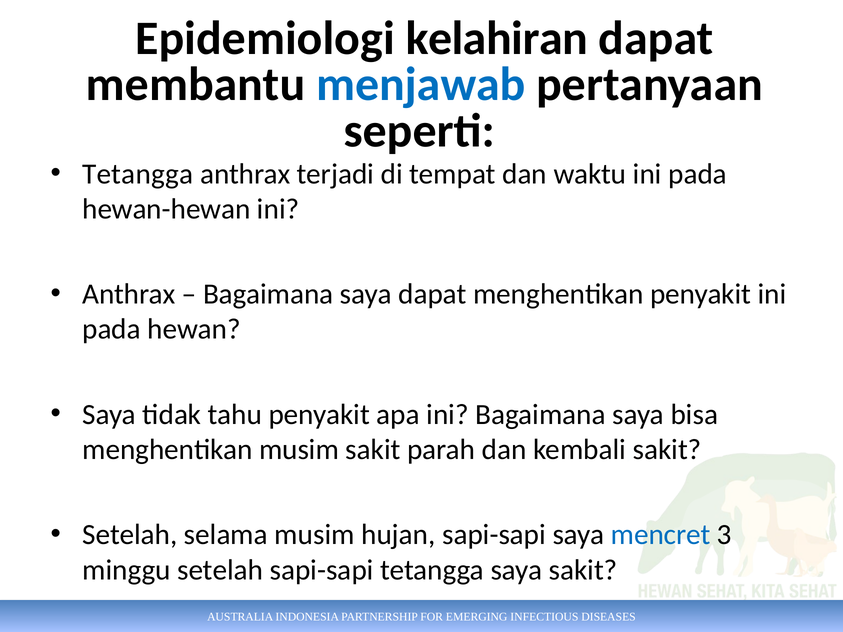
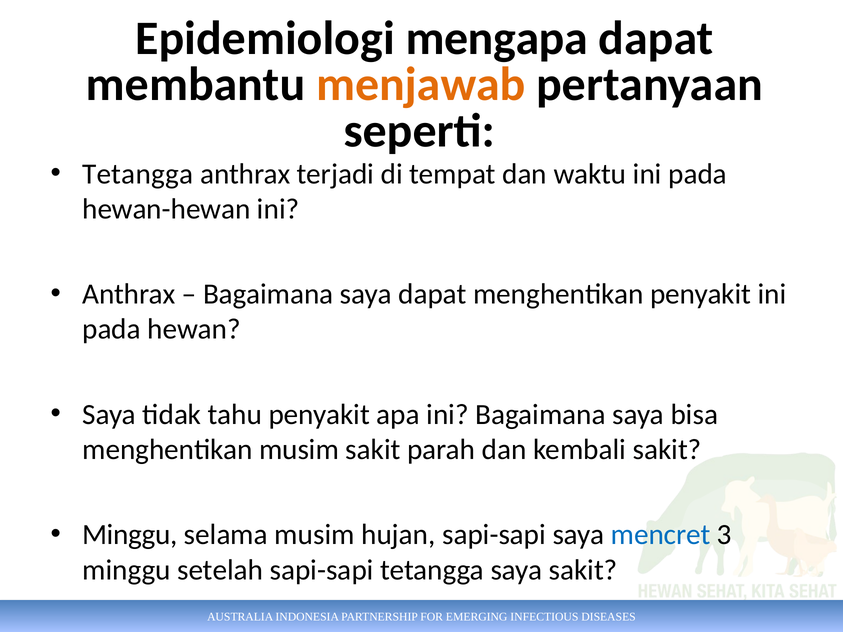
kelahiran: kelahiran -> mengapa
menjawab colour: blue -> orange
Setelah at (130, 535): Setelah -> Minggu
